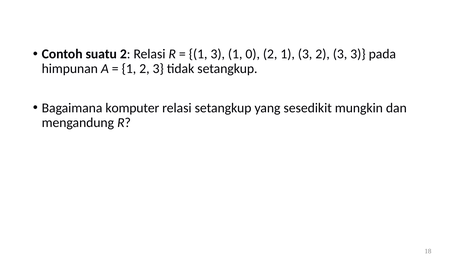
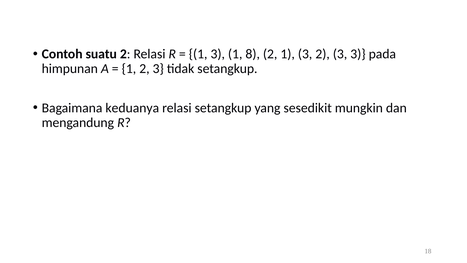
0: 0 -> 8
komputer: komputer -> keduanya
